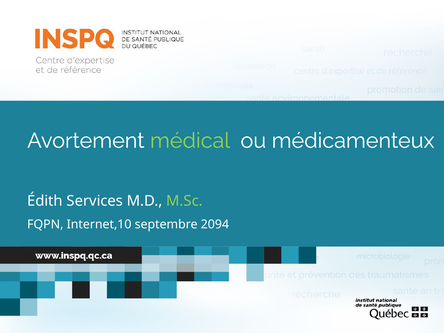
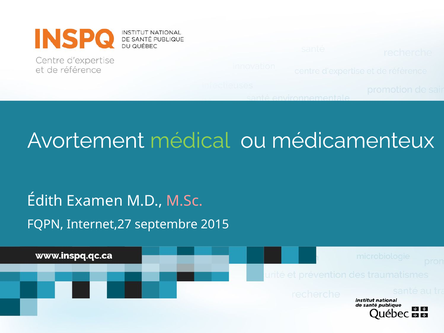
Services: Services -> Examen
M.Sc colour: light green -> pink
Internet,10: Internet,10 -> Internet,27
2094: 2094 -> 2015
